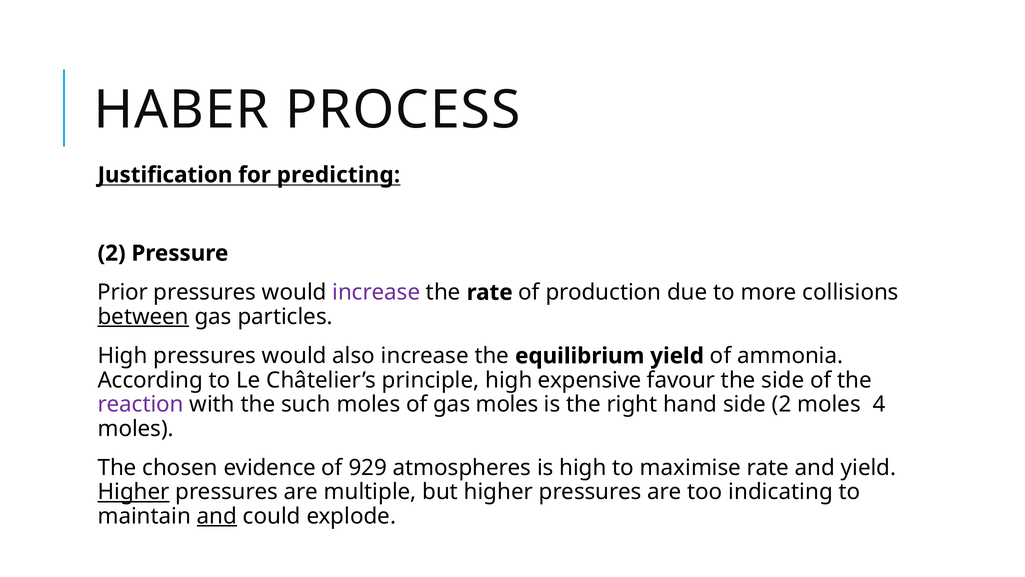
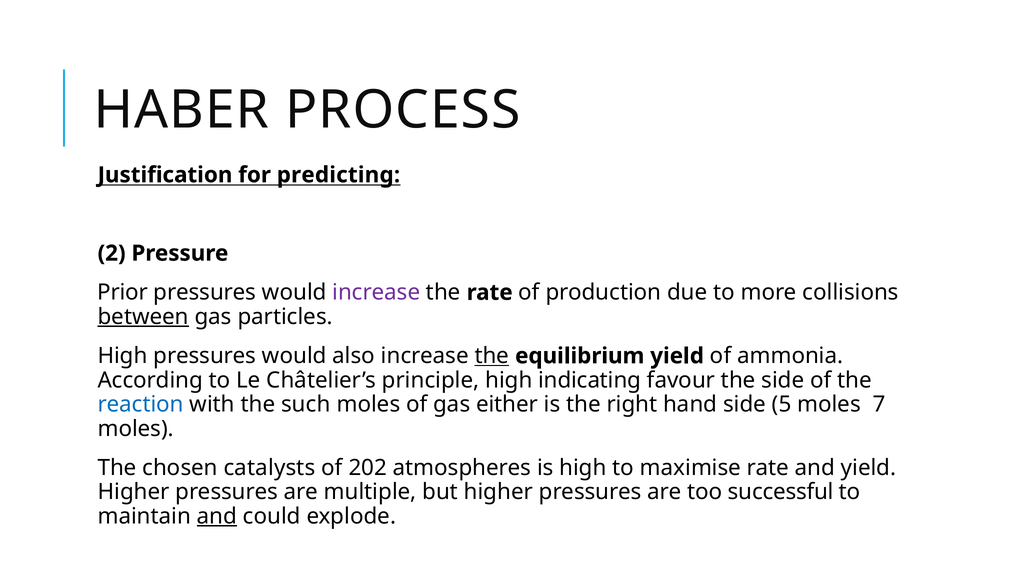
the at (492, 356) underline: none -> present
expensive: expensive -> indicating
reaction colour: purple -> blue
gas moles: moles -> either
side 2: 2 -> 5
4: 4 -> 7
evidence: evidence -> catalysts
929: 929 -> 202
Higher at (134, 492) underline: present -> none
indicating: indicating -> successful
